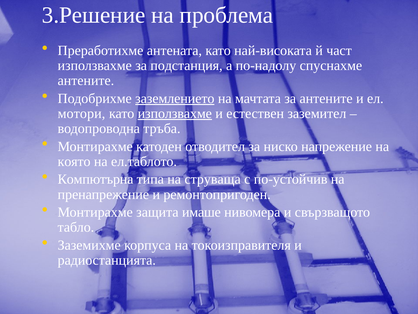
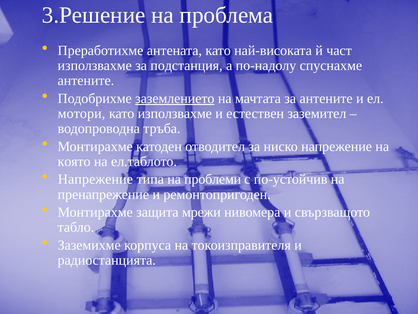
използвахме at (175, 113) underline: present -> none
Компютърна at (96, 179): Компютърна -> Напрежение
струваща: струваща -> проблеми
имаше: имаше -> мрежи
